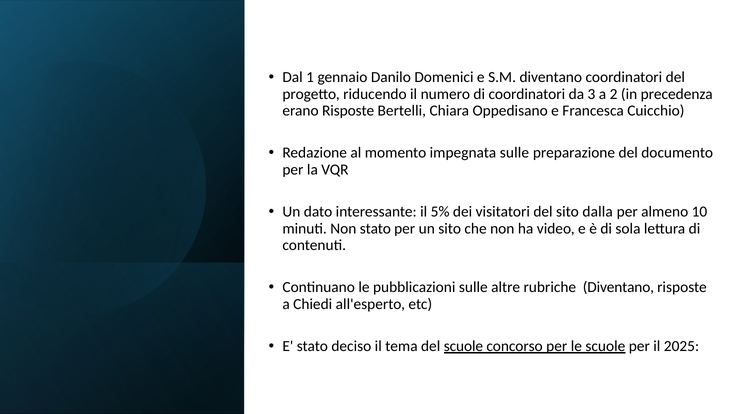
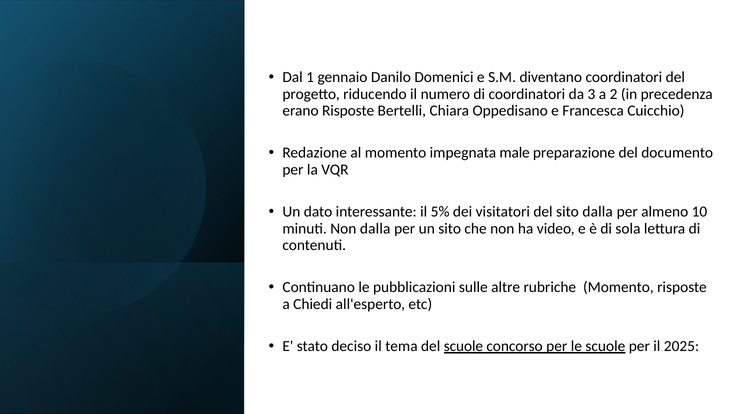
impegnata sulle: sulle -> male
Non stato: stato -> dalla
rubriche Diventano: Diventano -> Momento
